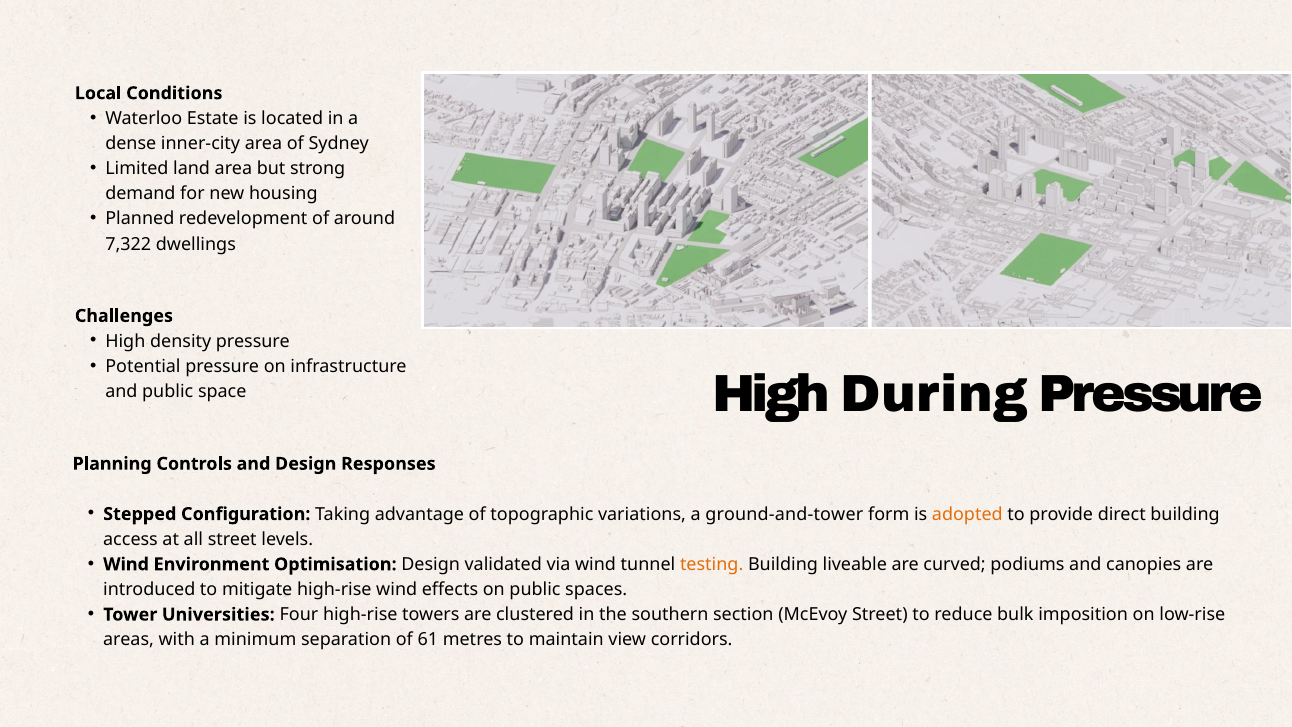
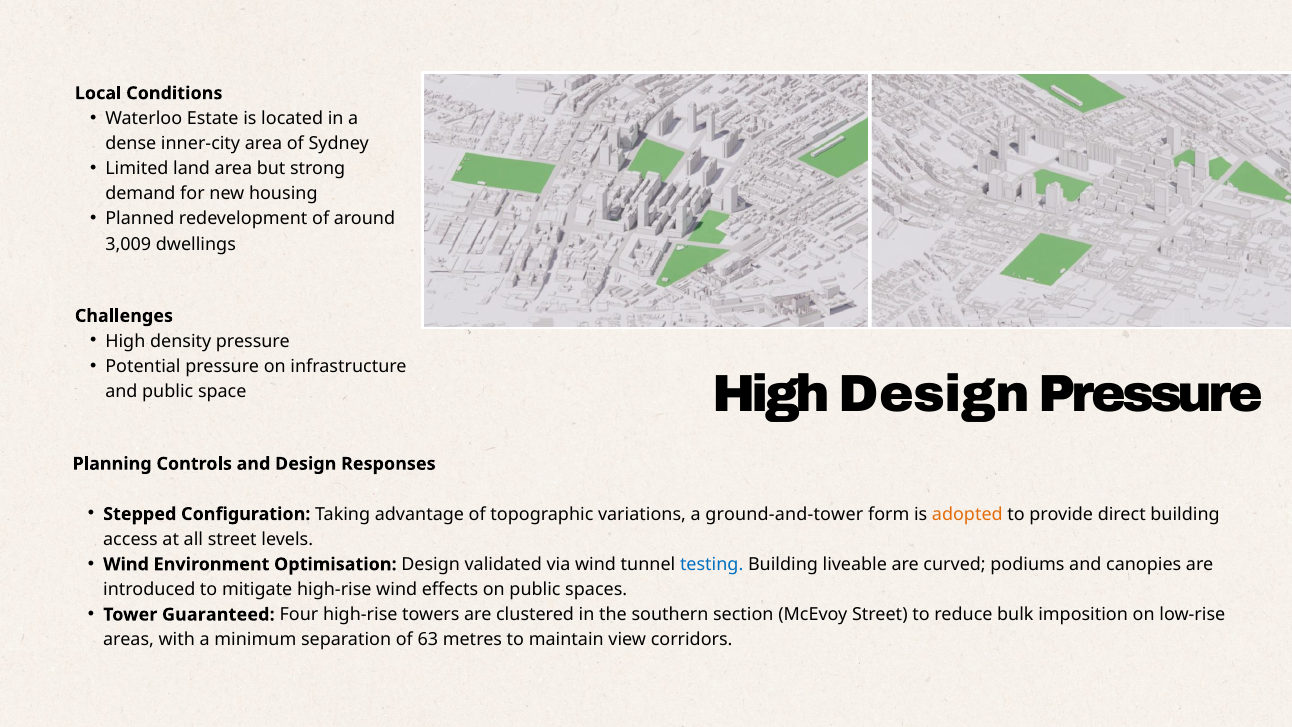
7,322: 7,322 -> 3,009
High During: During -> Design
testing colour: orange -> blue
Universities: Universities -> Guaranteed
61: 61 -> 63
